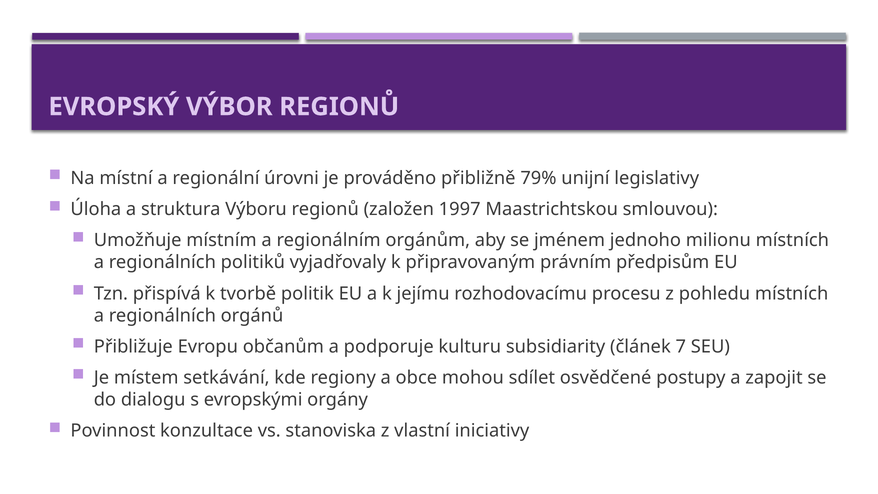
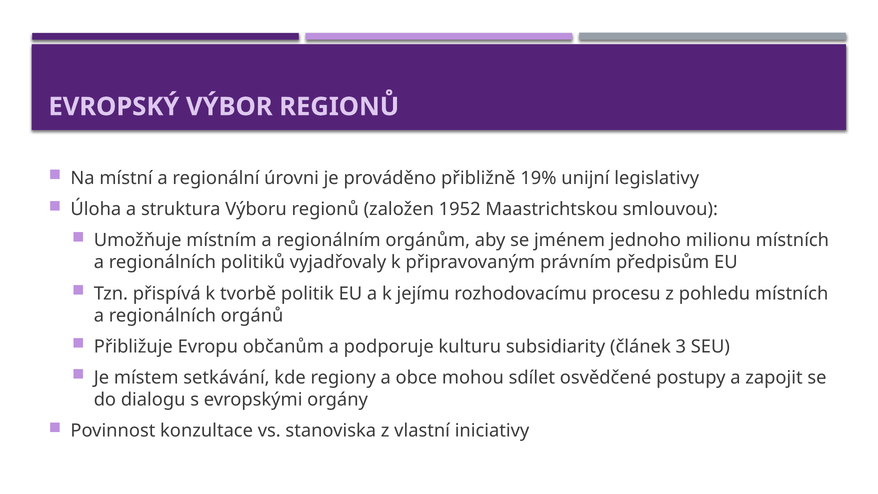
79%: 79% -> 19%
1997: 1997 -> 1952
7: 7 -> 3
